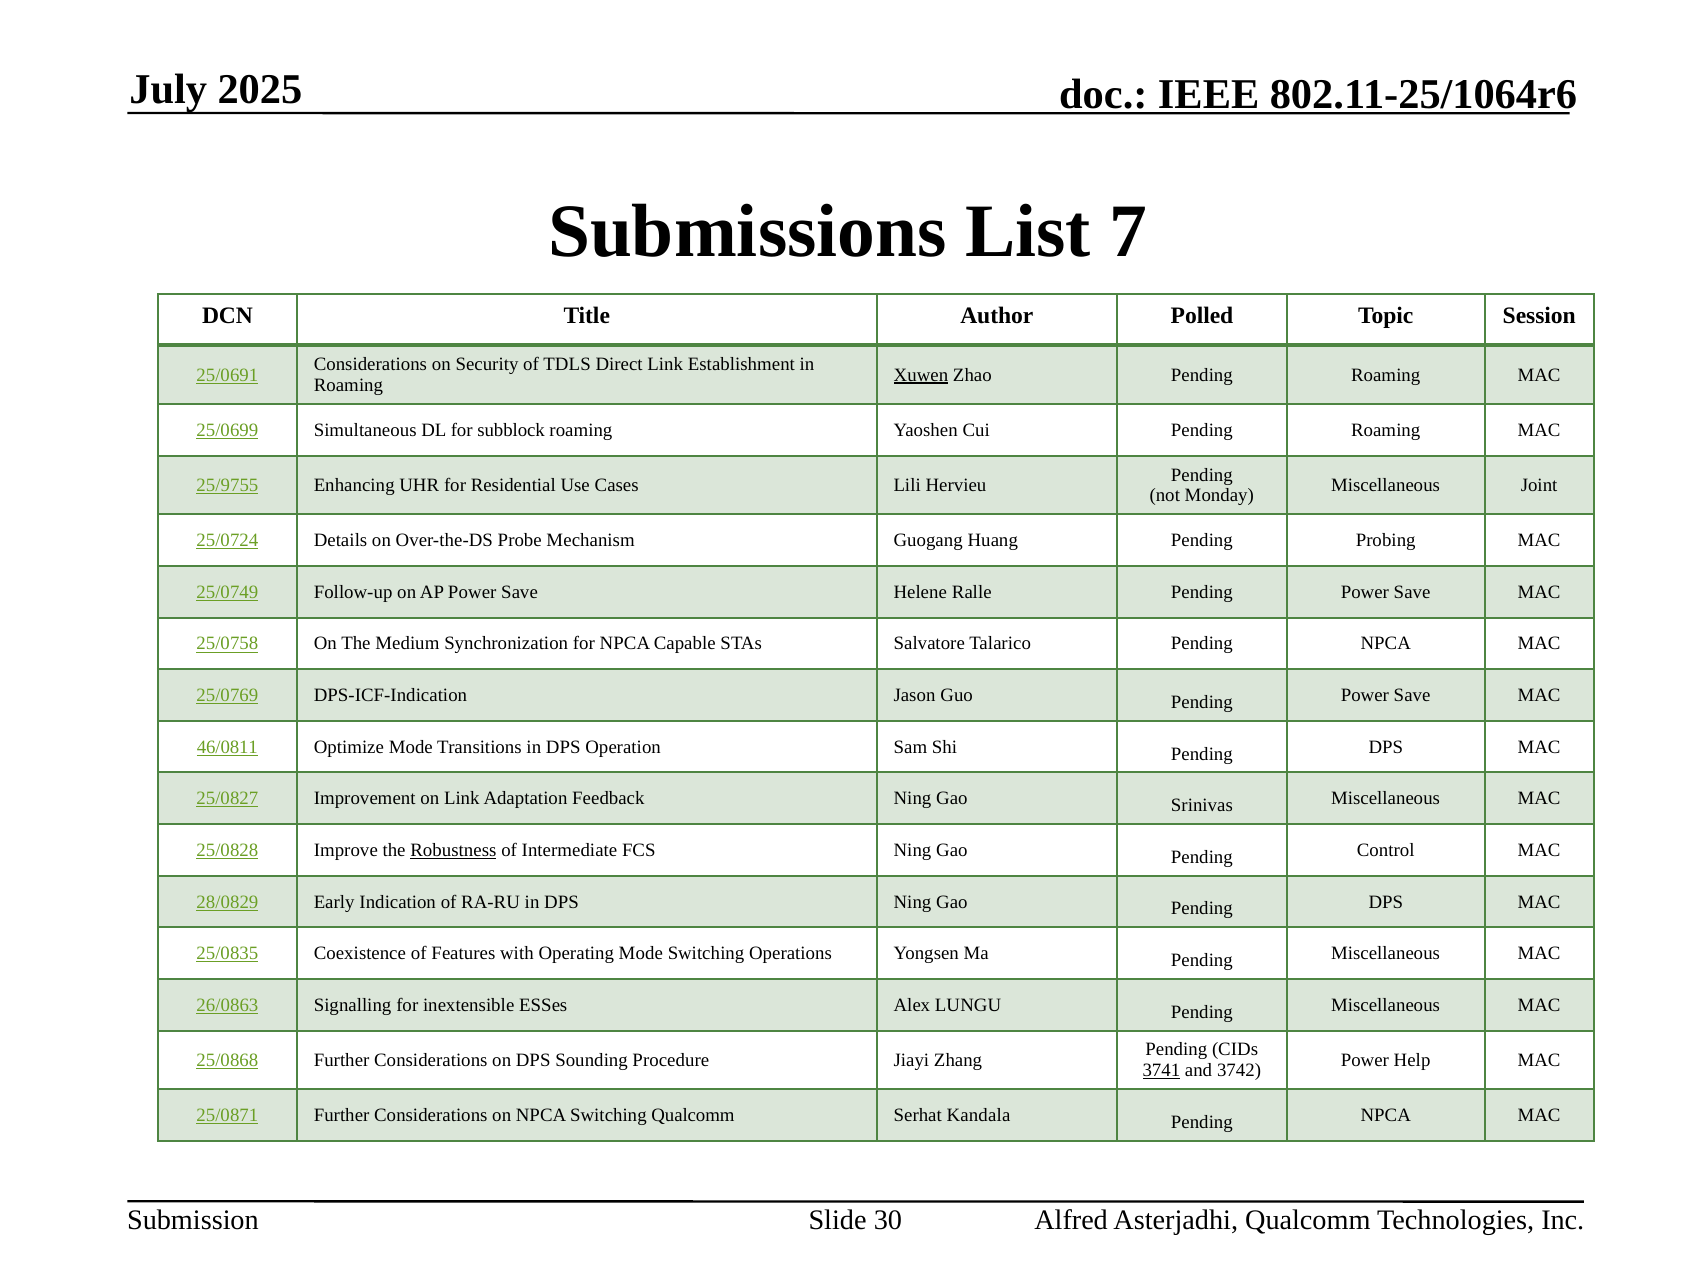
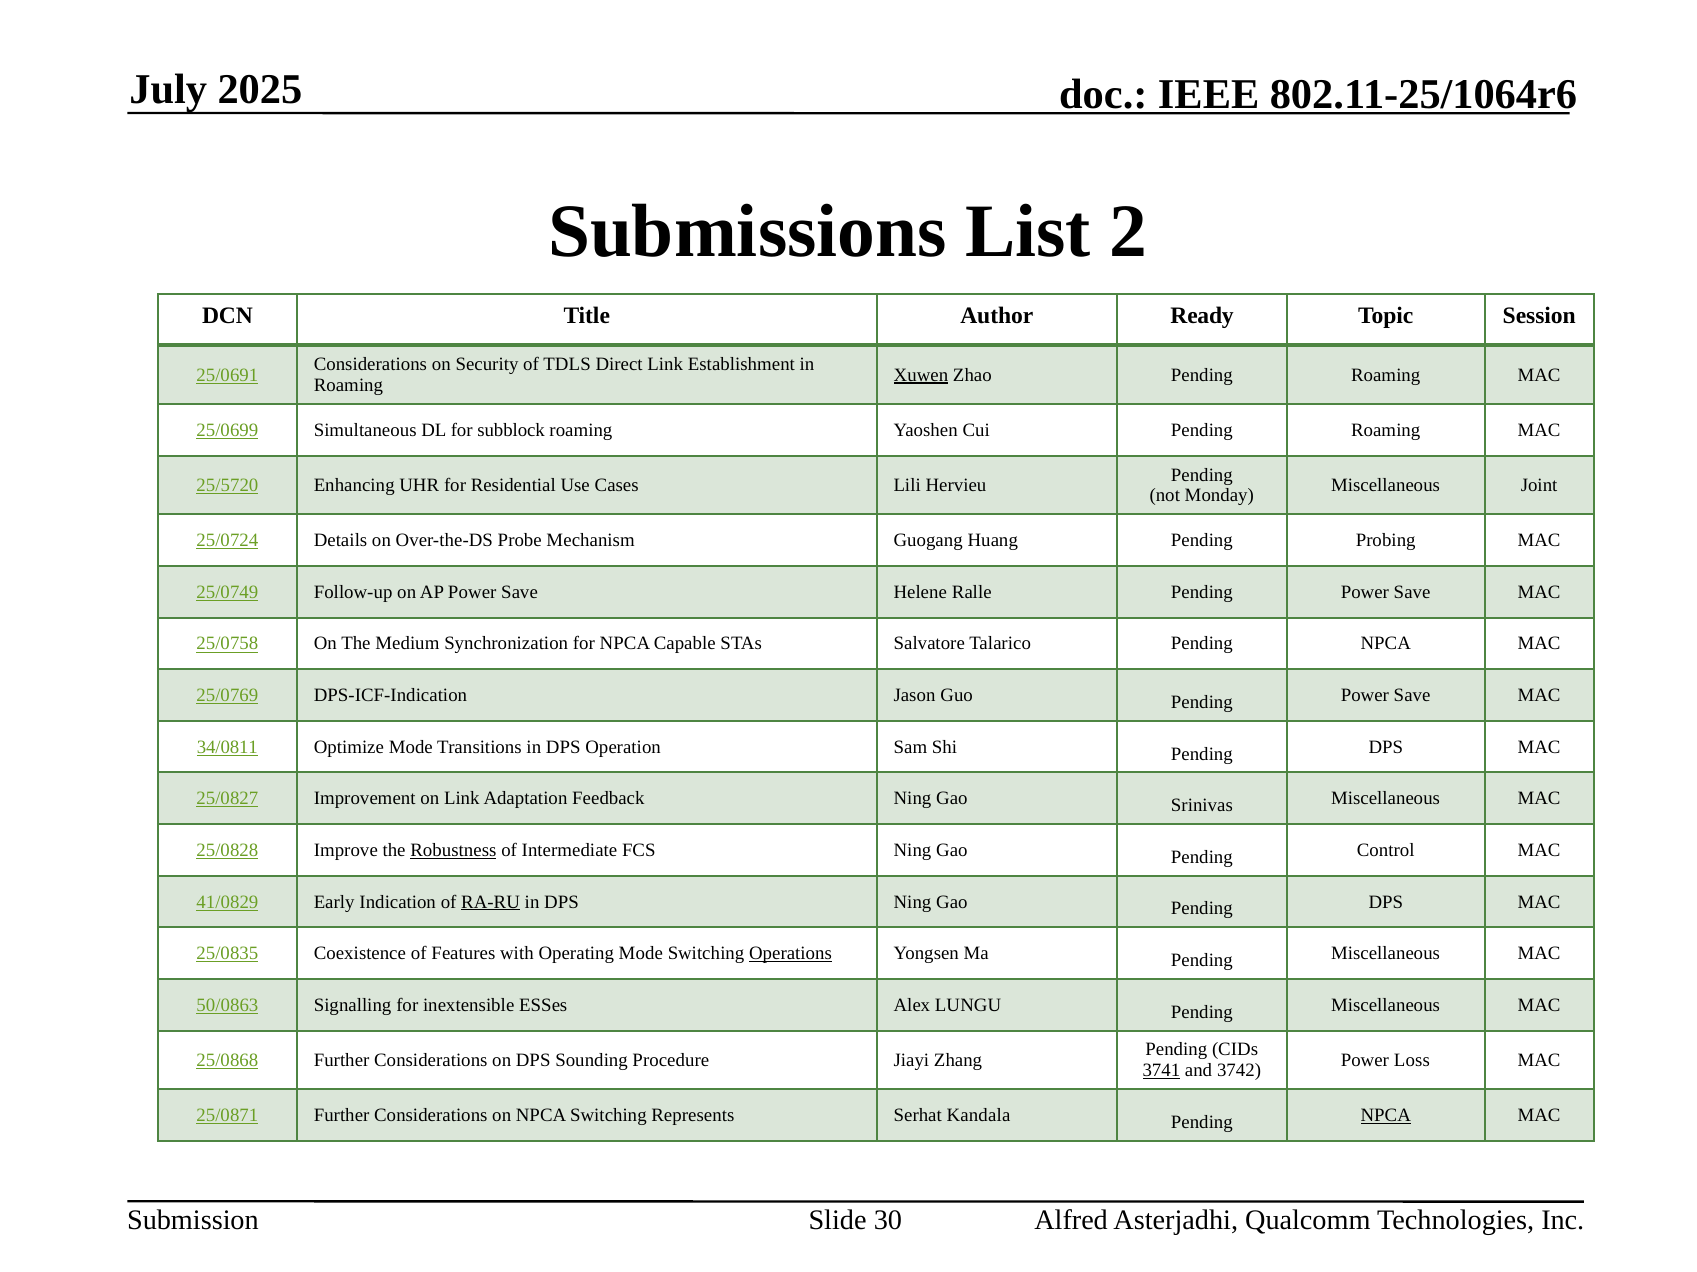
7: 7 -> 2
Polled: Polled -> Ready
25/9755: 25/9755 -> 25/5720
46/0811: 46/0811 -> 34/0811
28/0829: 28/0829 -> 41/0829
RA-RU underline: none -> present
Operations underline: none -> present
26/0863: 26/0863 -> 50/0863
Help: Help -> Loss
Switching Qualcomm: Qualcomm -> Represents
NPCA at (1386, 1116) underline: none -> present
